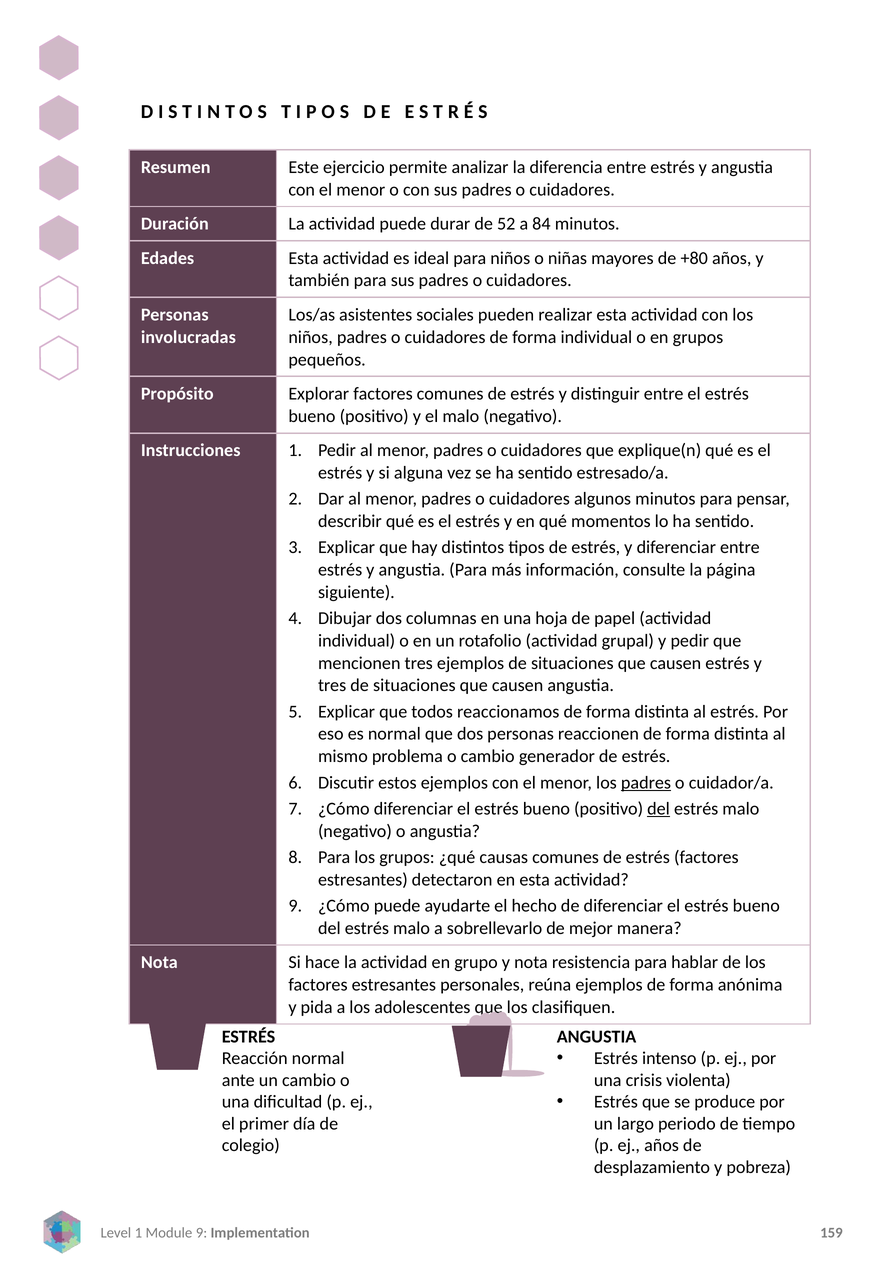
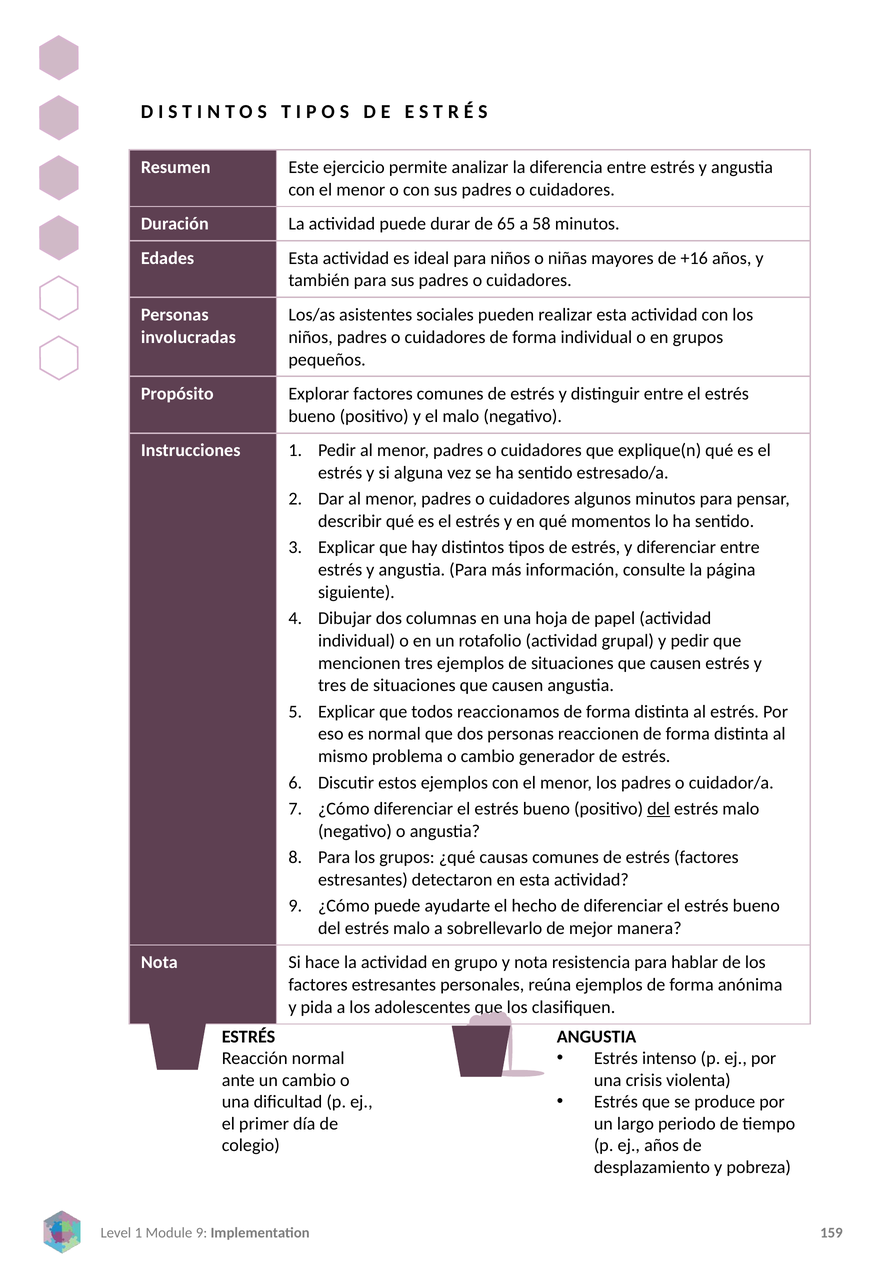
52: 52 -> 65
84: 84 -> 58
+80: +80 -> +16
padres at (646, 782) underline: present -> none
